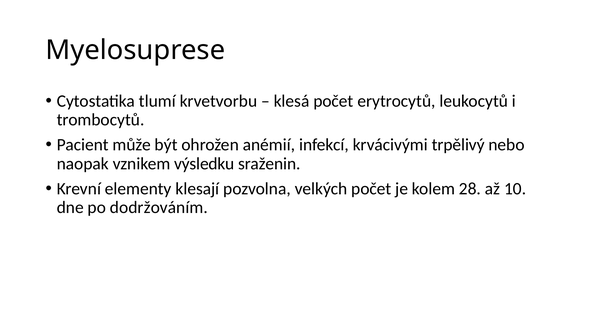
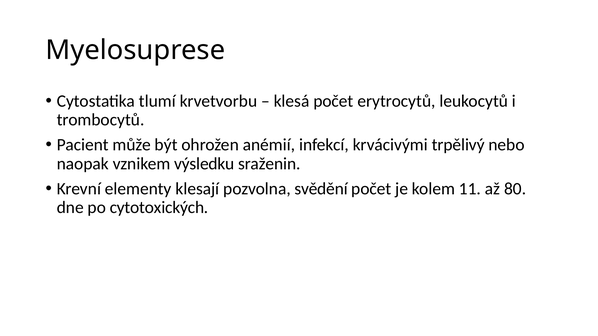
velkých: velkých -> svědění
28: 28 -> 11
10: 10 -> 80
dodržováním: dodržováním -> cytotoxických
